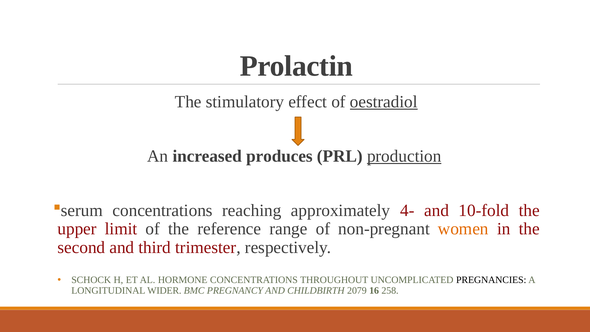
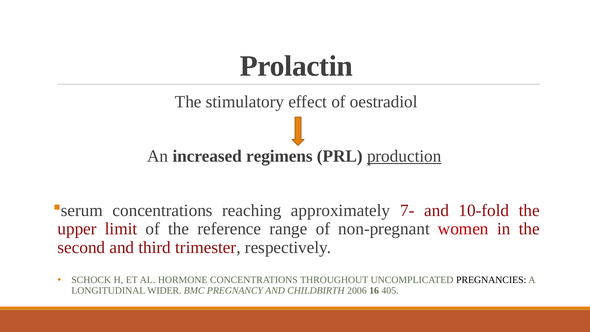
oestradiol underline: present -> none
produces: produces -> regimens
4-: 4- -> 7-
women colour: orange -> red
2079: 2079 -> 2006
258: 258 -> 405
